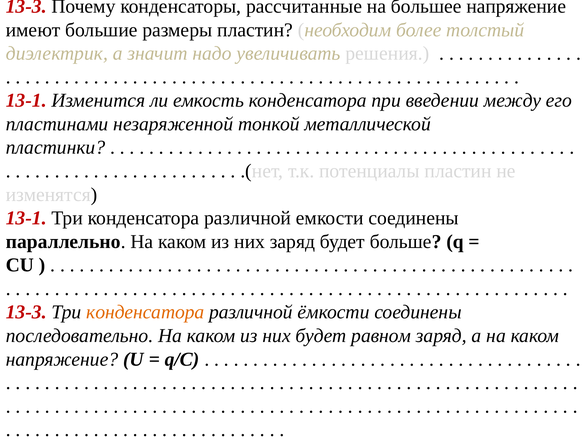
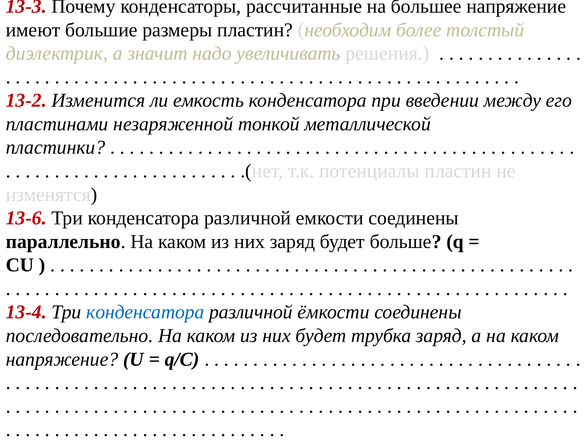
13-1 at (26, 100): 13-1 -> 13-2
13-1 at (26, 218): 13-1 -> 13-6
13-3 at (26, 312): 13-3 -> 13-4
конденсатора at (145, 312) colour: orange -> blue
равном: равном -> трубка
